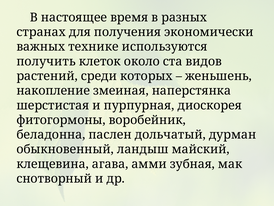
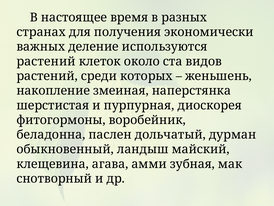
технике: технике -> деление
получить at (46, 61): получить -> растений
